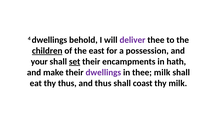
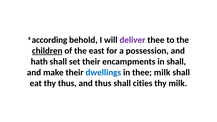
4 dwellings: dwellings -> according
your: your -> hath
set underline: present -> none
in hath: hath -> shall
dwellings at (103, 73) colour: purple -> blue
coast: coast -> cities
